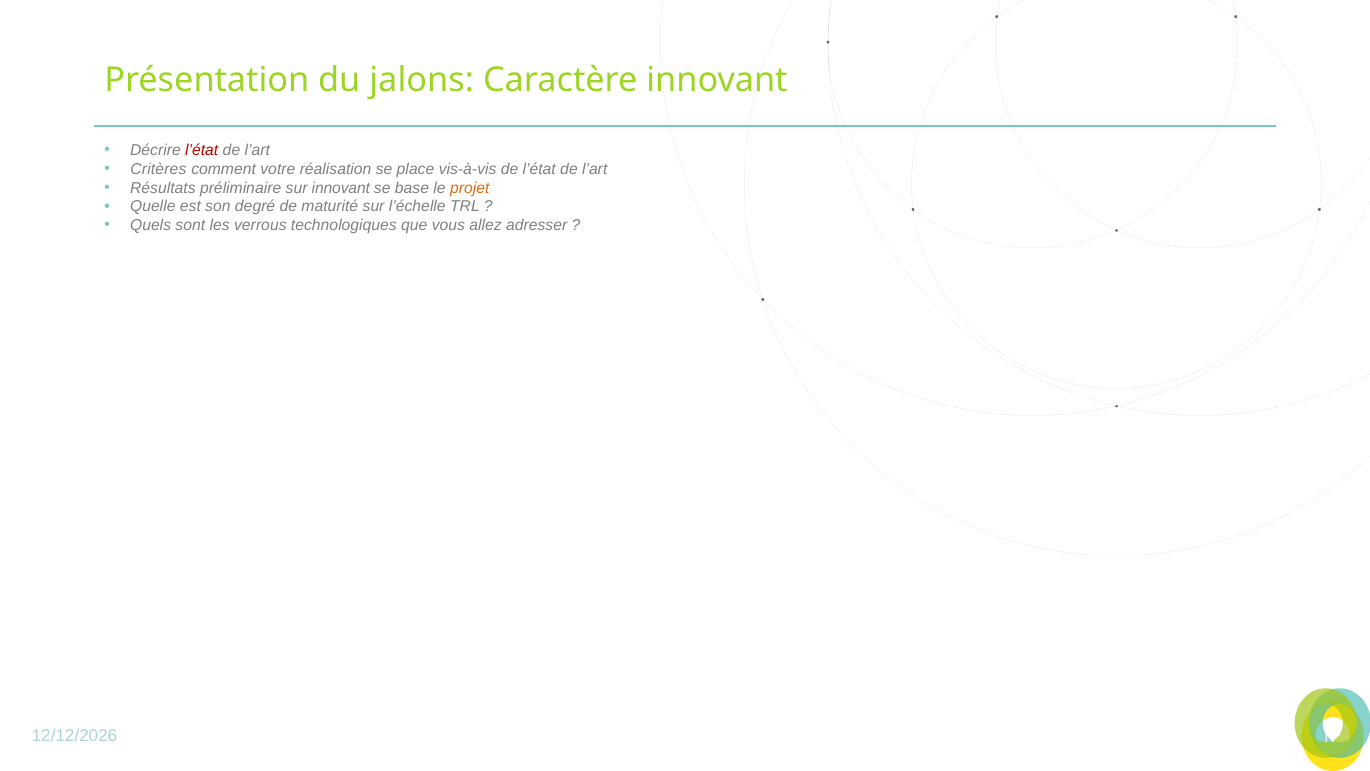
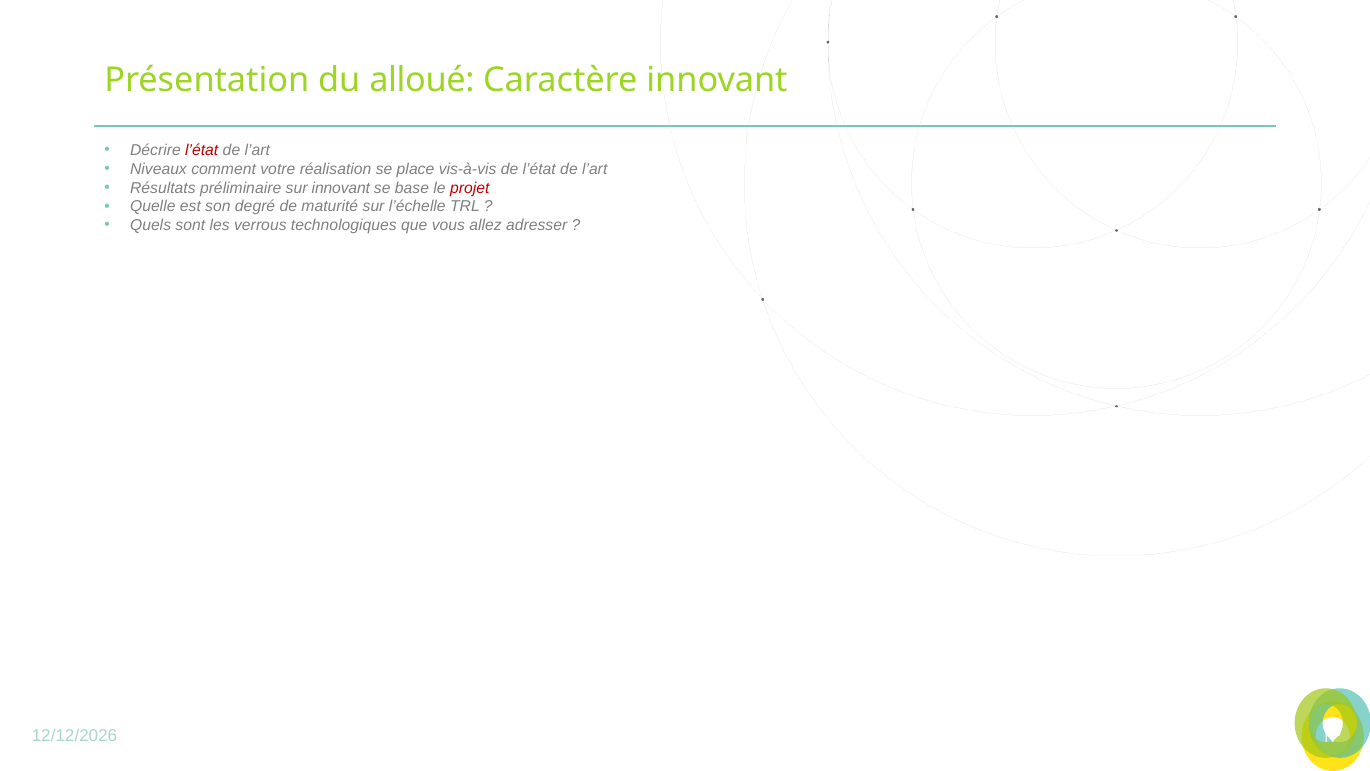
jalons: jalons -> alloué
Critères: Critères -> Niveaux
projet colour: orange -> red
